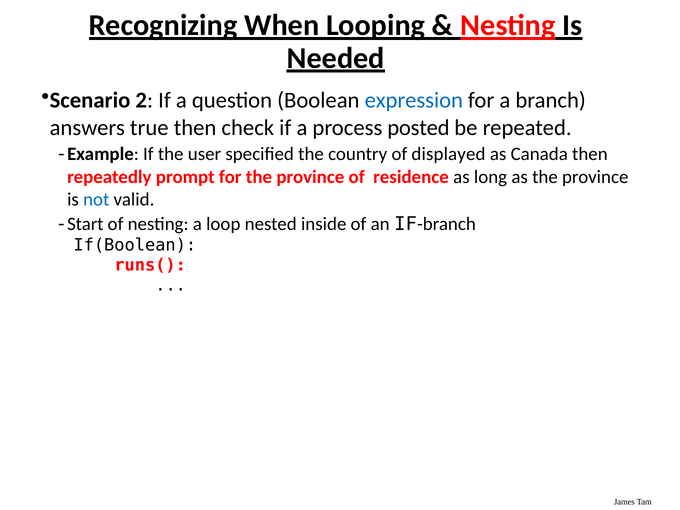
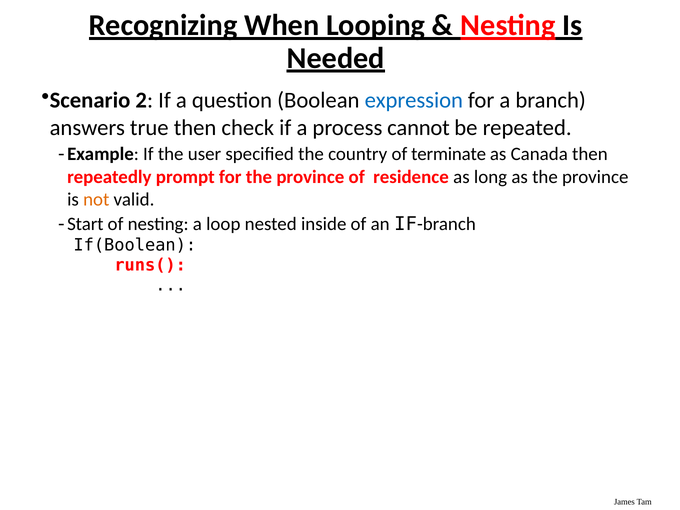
posted: posted -> cannot
displayed: displayed -> terminate
not colour: blue -> orange
